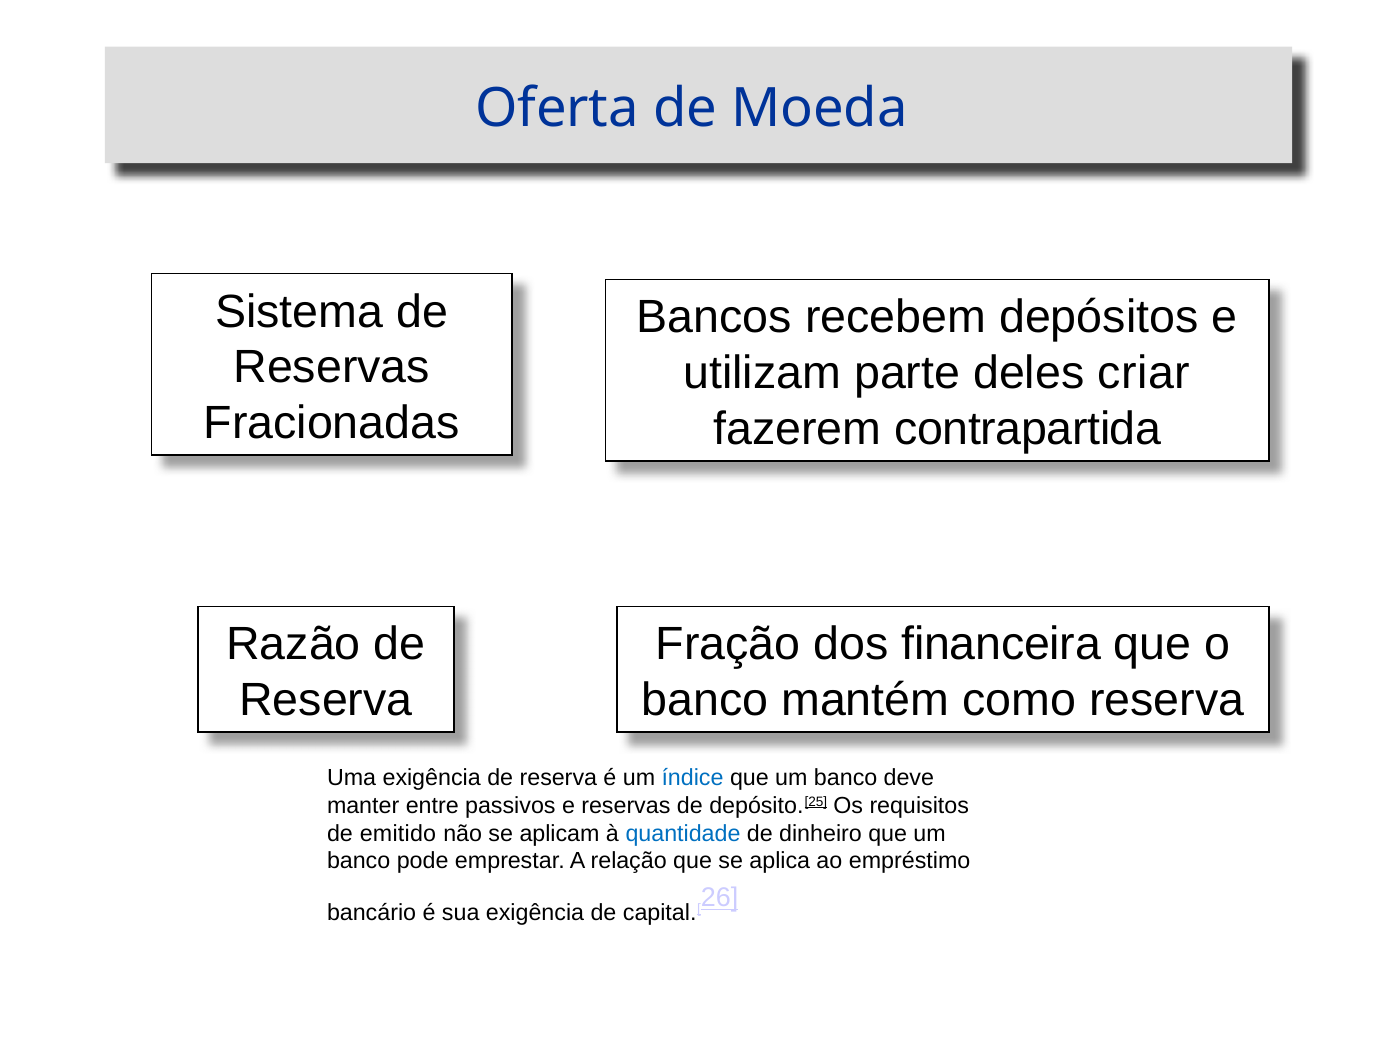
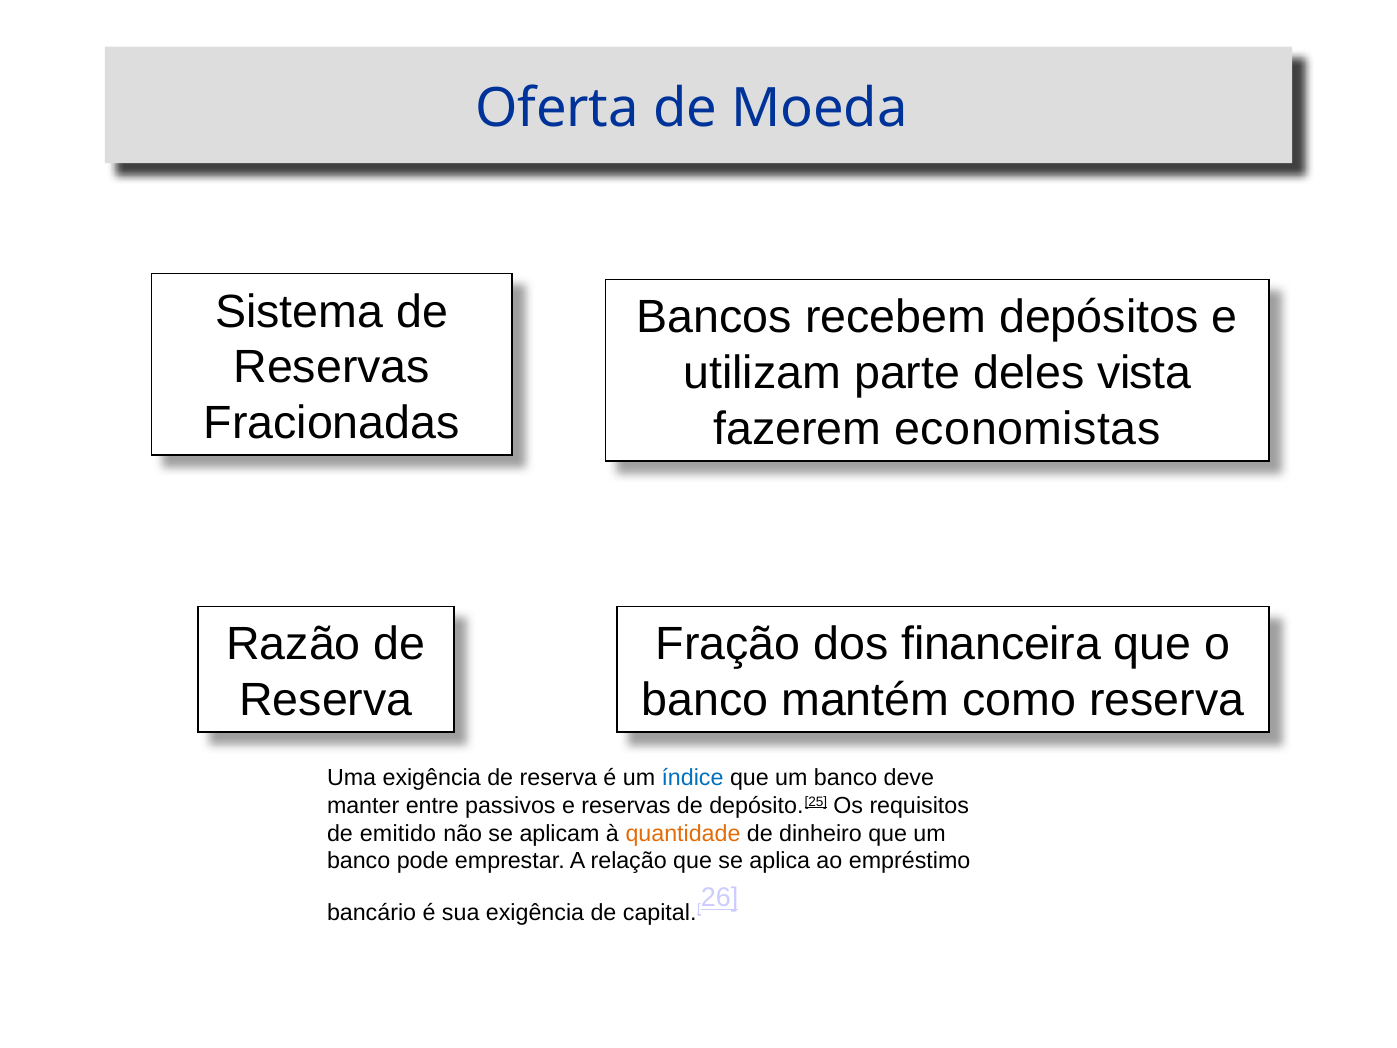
criar: criar -> vista
contrapartida: contrapartida -> economistas
quantidade colour: blue -> orange
